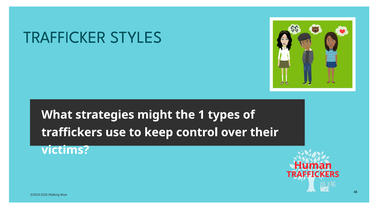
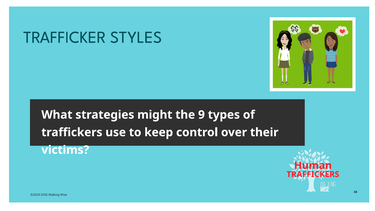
1: 1 -> 9
